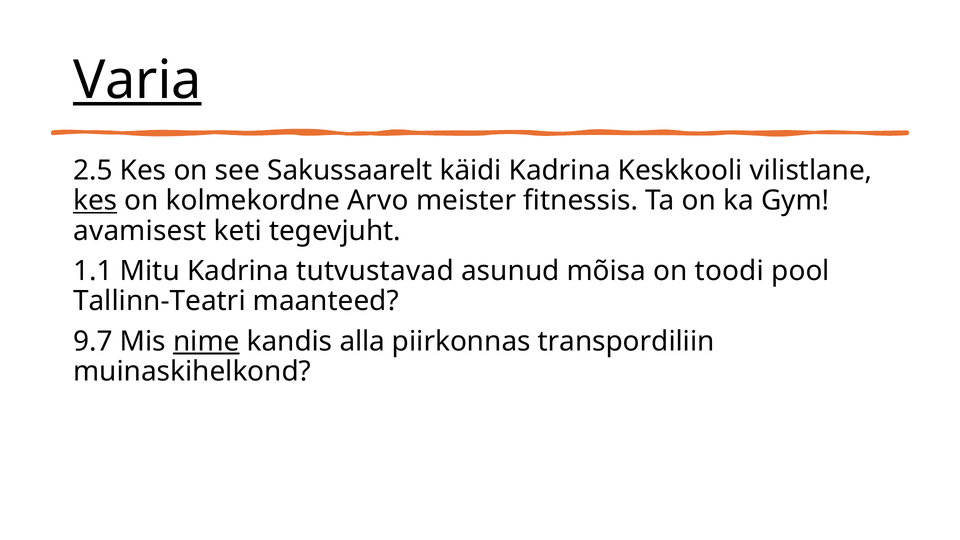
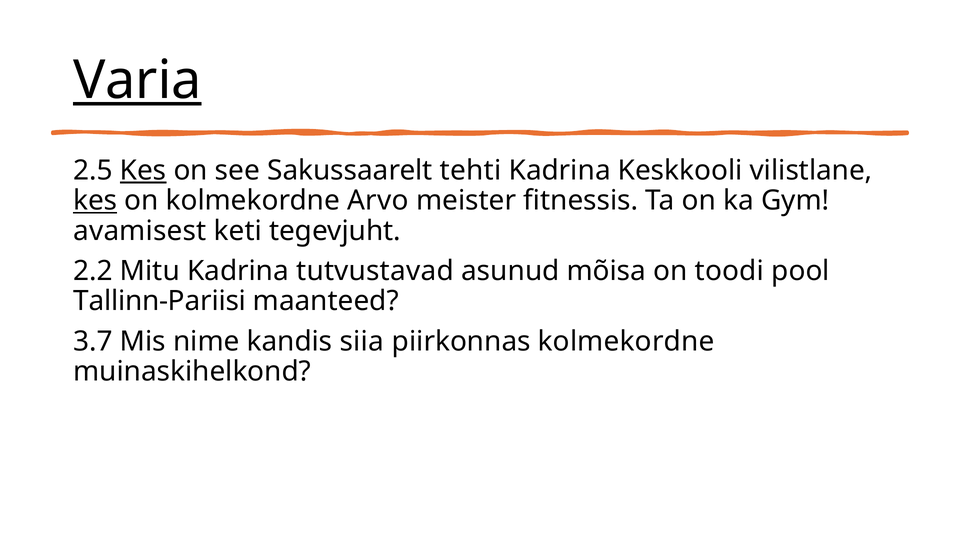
Kes at (143, 170) underline: none -> present
käidi: käidi -> tehti
1.1: 1.1 -> 2.2
Tallinn-Teatri: Tallinn-Teatri -> Tallinn-Pariisi
9.7: 9.7 -> 3.7
nime underline: present -> none
alla: alla -> siia
piirkonnas transpordiliin: transpordiliin -> kolmekordne
